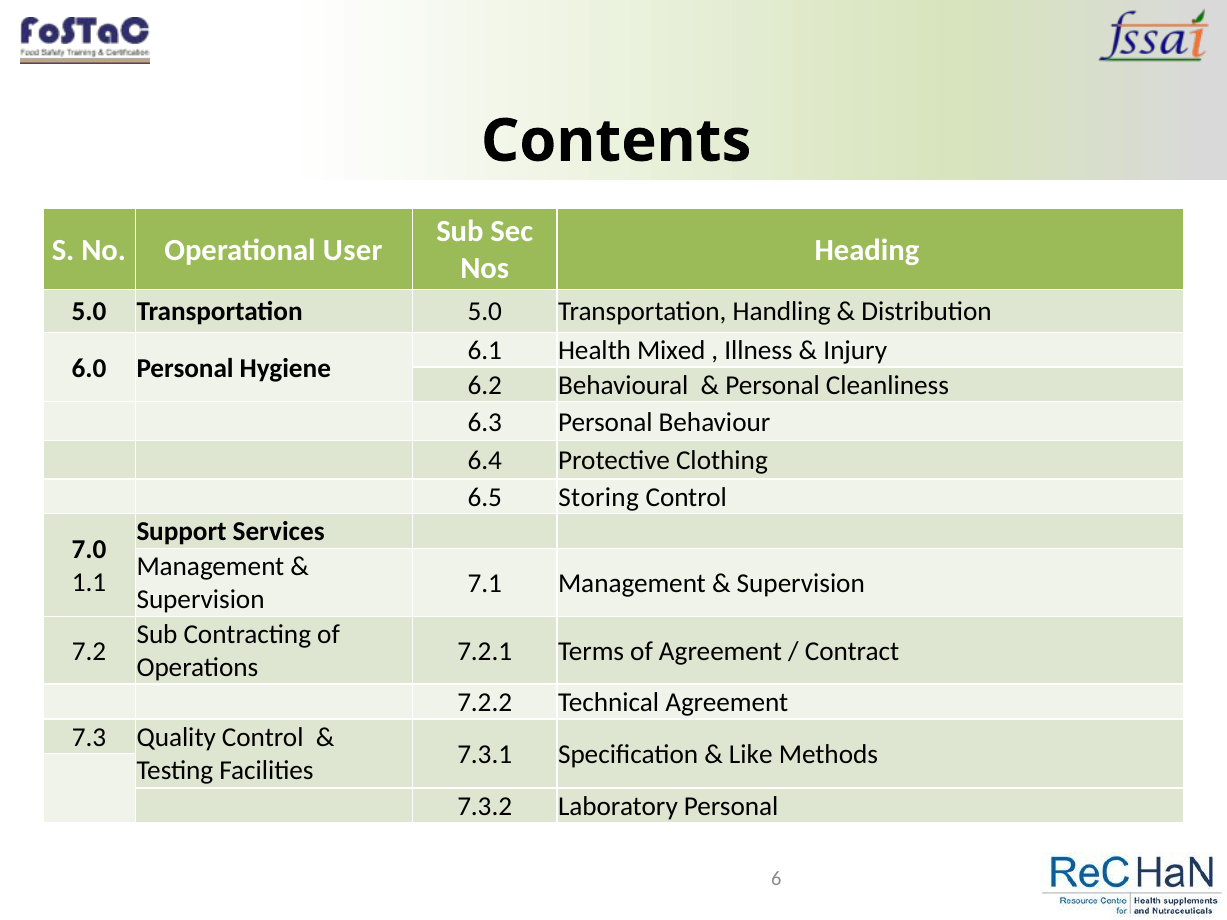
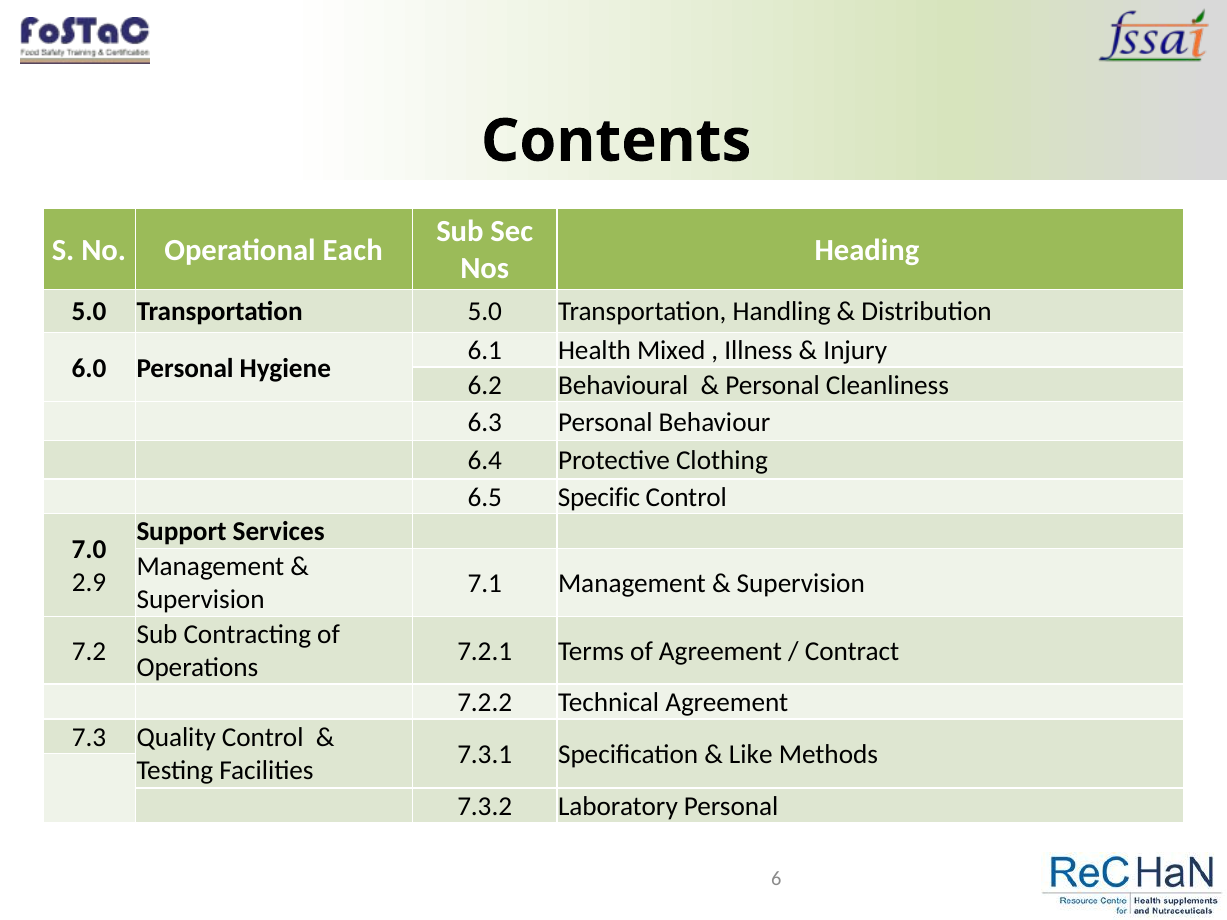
User: User -> Each
Storing: Storing -> Specific
1.1: 1.1 -> 2.9
